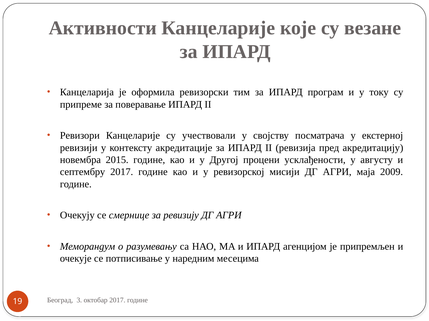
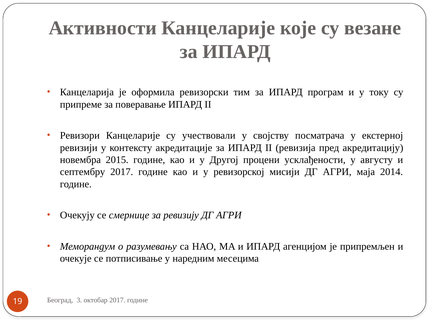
2009: 2009 -> 2014
